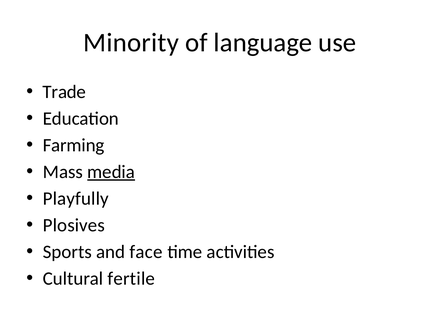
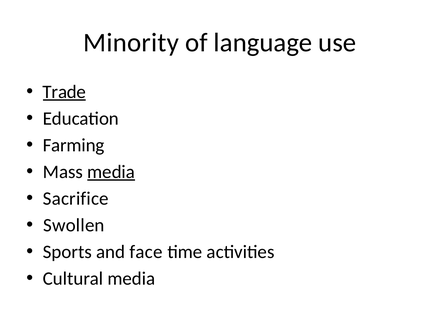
Trade underline: none -> present
Playfully: Playfully -> Sacrifice
Plosives: Plosives -> Swollen
Cultural fertile: fertile -> media
